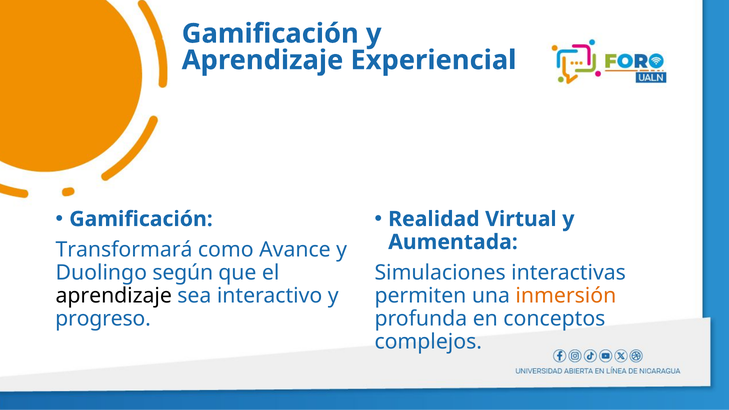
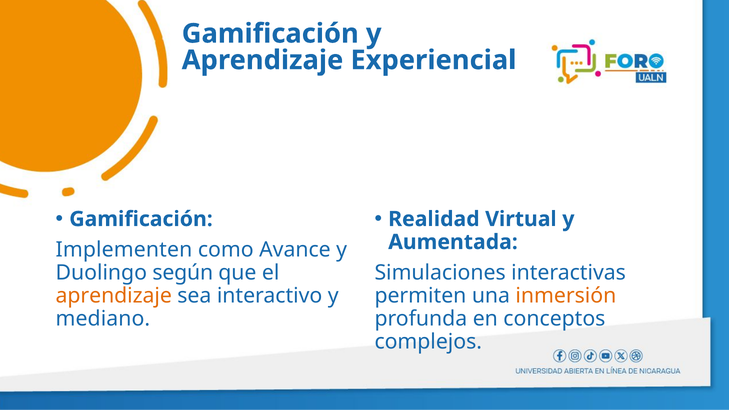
Transformará: Transformará -> Implementen
aprendizaje at (114, 296) colour: black -> orange
progreso: progreso -> mediano
